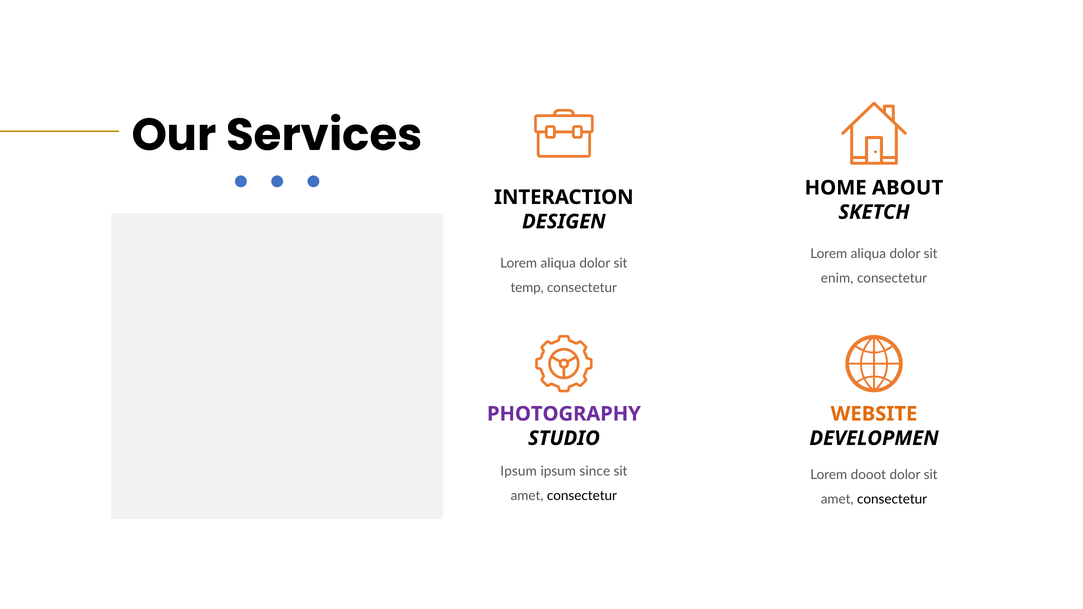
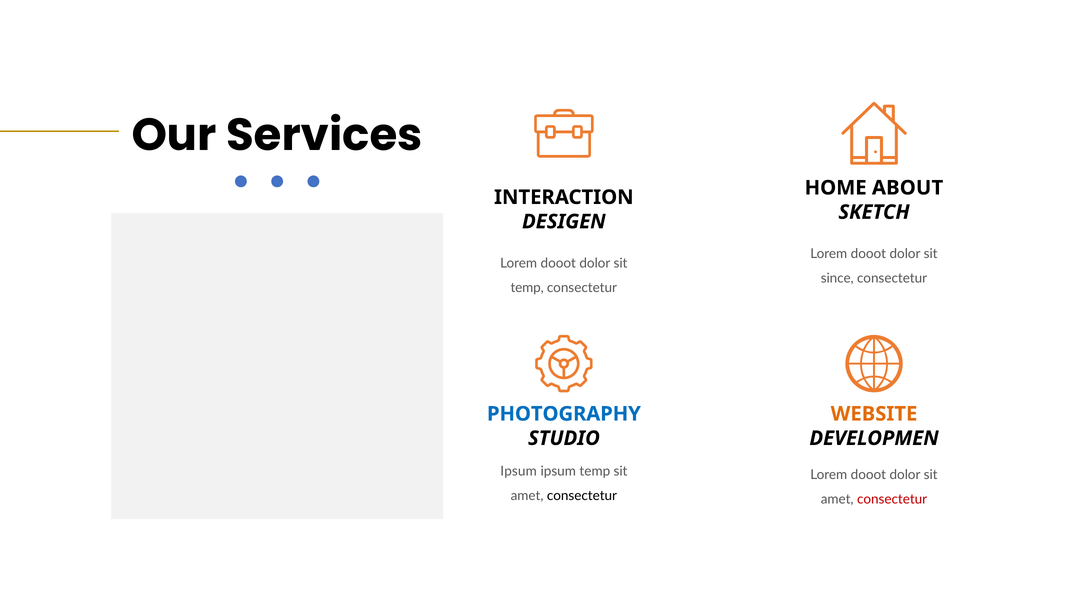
aliqua at (868, 254): aliqua -> dooot
aliqua at (558, 264): aliqua -> dooot
enim: enim -> since
PHOTOGRAPHY colour: purple -> blue
ipsum since: since -> temp
consectetur at (892, 499) colour: black -> red
